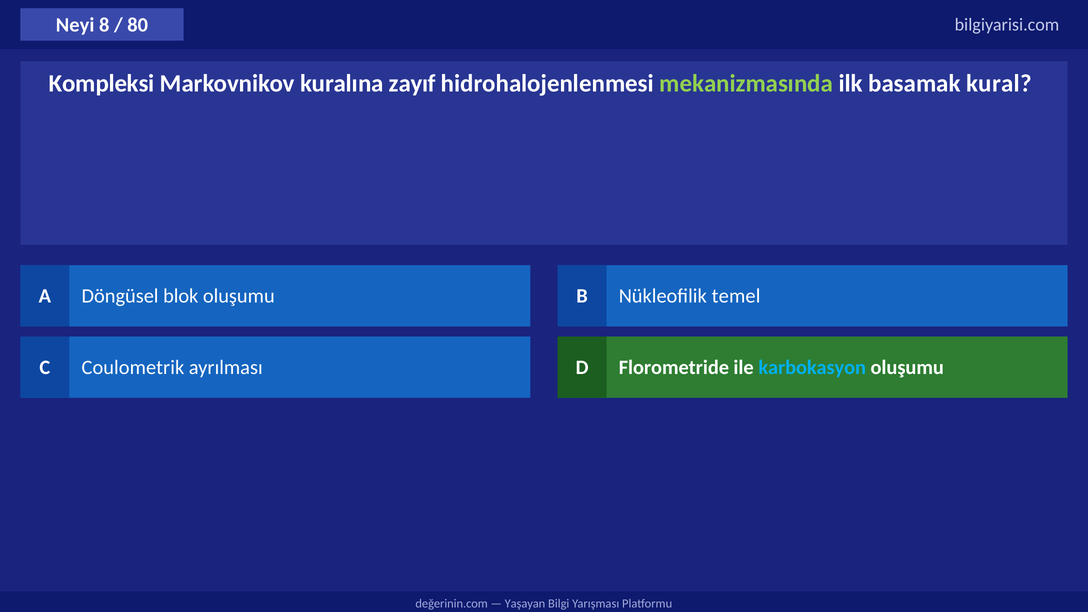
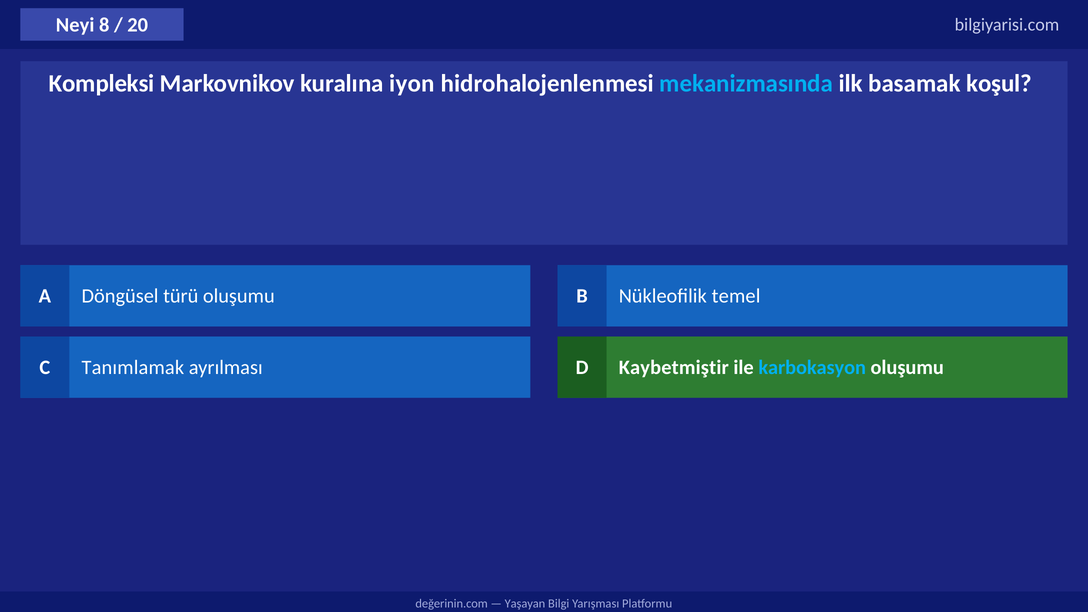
80: 80 -> 20
zayıf: zayıf -> iyon
mekanizmasında colour: light green -> light blue
kural: kural -> koşul
blok: blok -> türü
Coulometrik: Coulometrik -> Tanımlamak
Florometride: Florometride -> Kaybetmiştir
